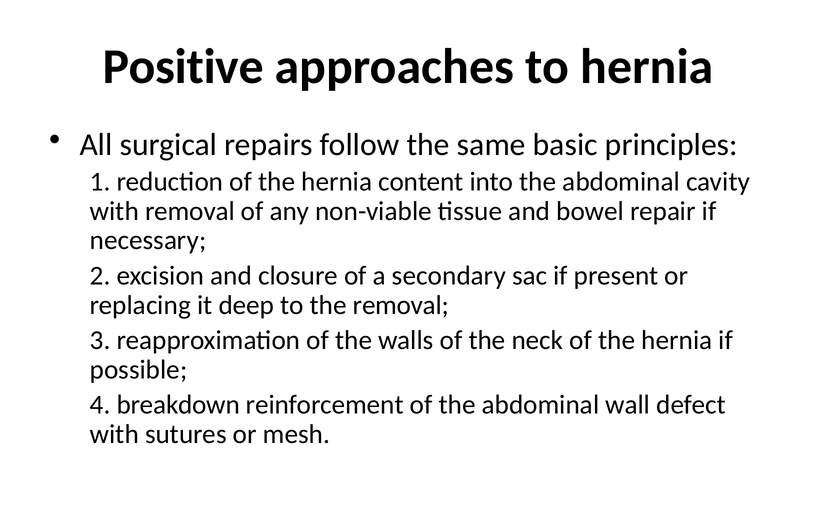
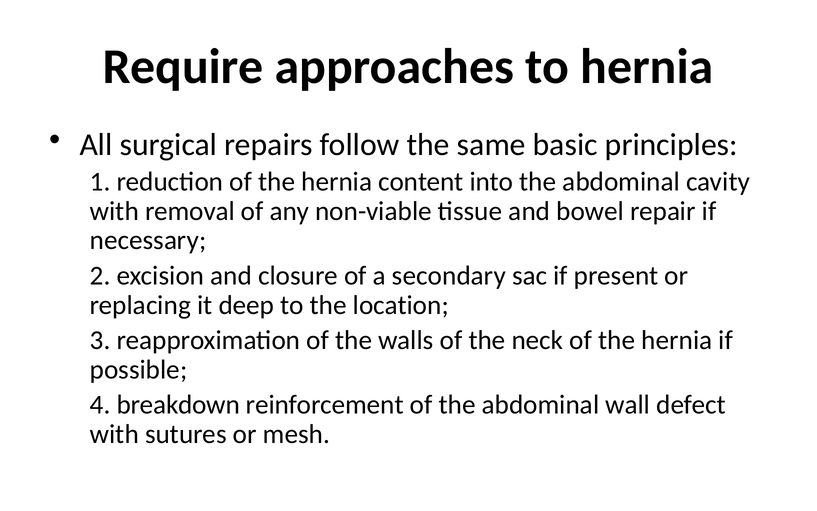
Positive: Positive -> Require
the removal: removal -> location
